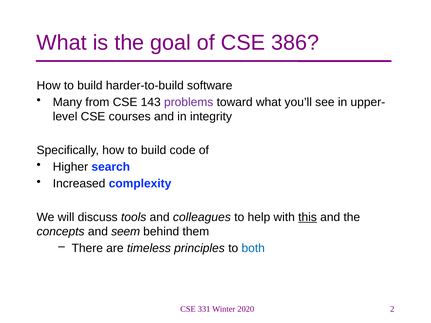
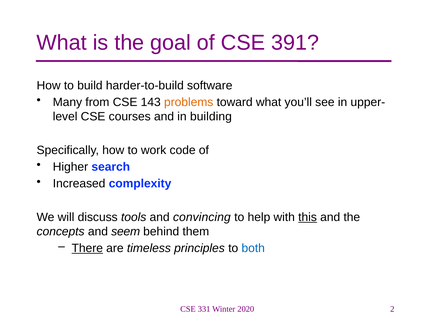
386: 386 -> 391
problems colour: purple -> orange
integrity: integrity -> building
Specifically how to build: build -> work
colleagues: colleagues -> convincing
There underline: none -> present
